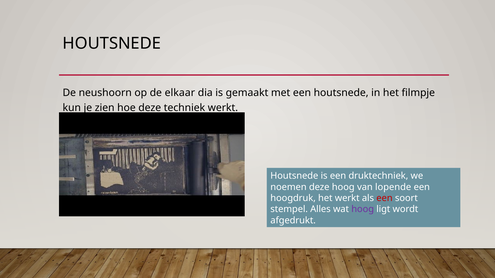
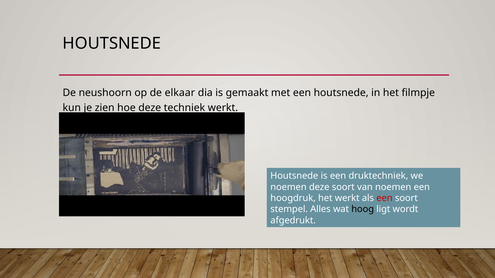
deze hoog: hoog -> soort
van lopende: lopende -> noemen
hoog at (363, 210) colour: purple -> black
